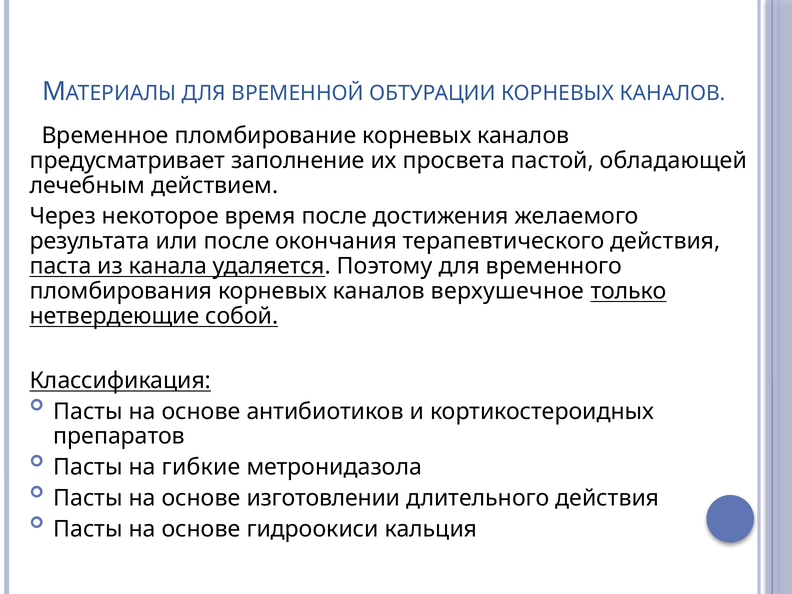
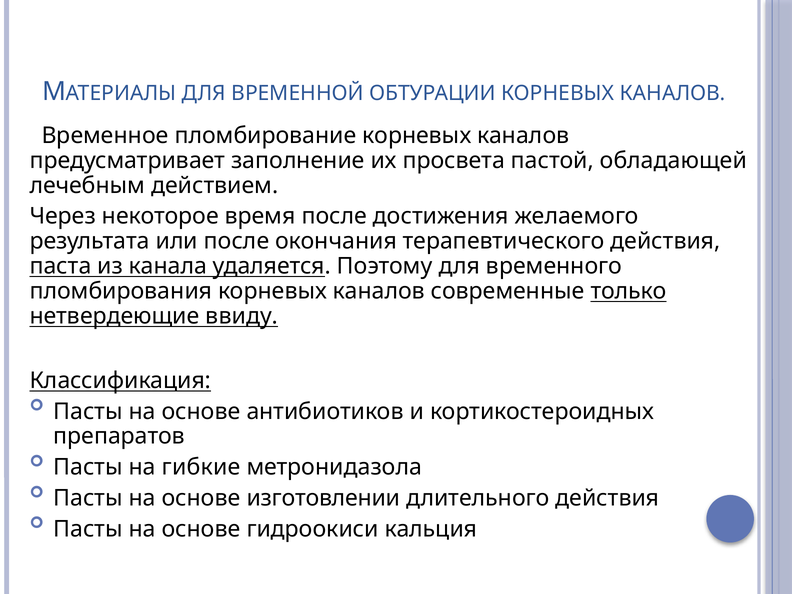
верхушечное: верхушечное -> современные
собой: собой -> ввиду
